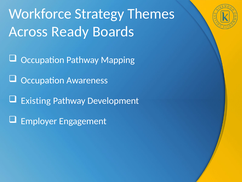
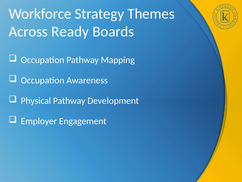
Existing: Existing -> Physical
